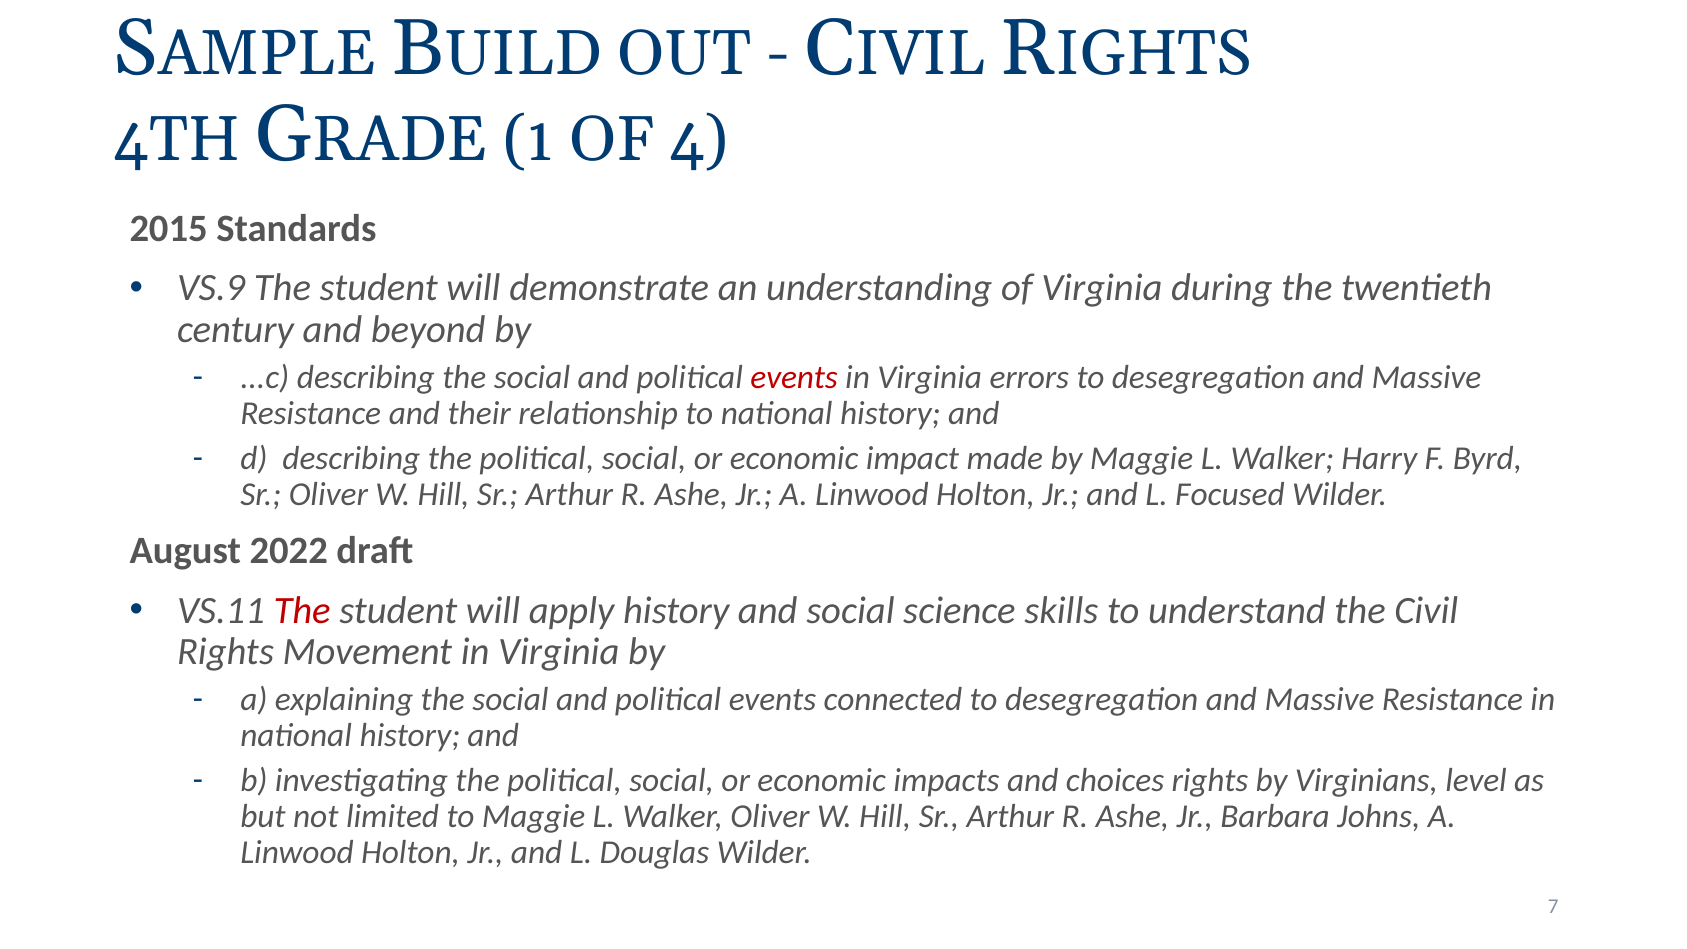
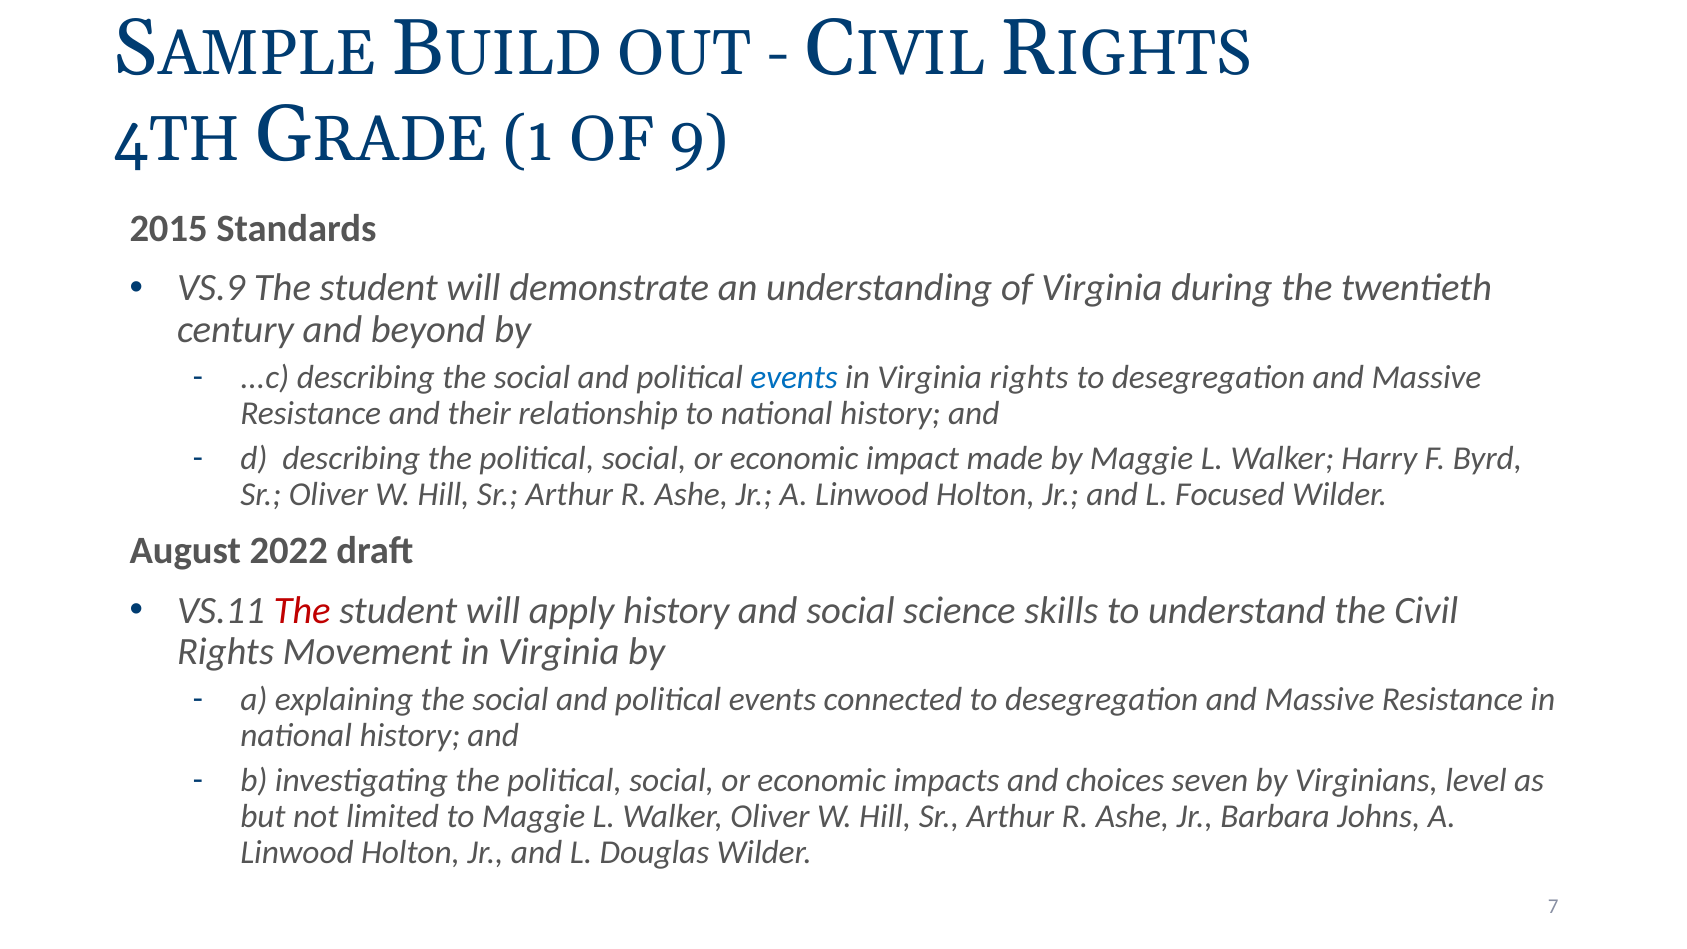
4: 4 -> 9
events at (794, 378) colour: red -> blue
Virginia errors: errors -> rights
choices rights: rights -> seven
